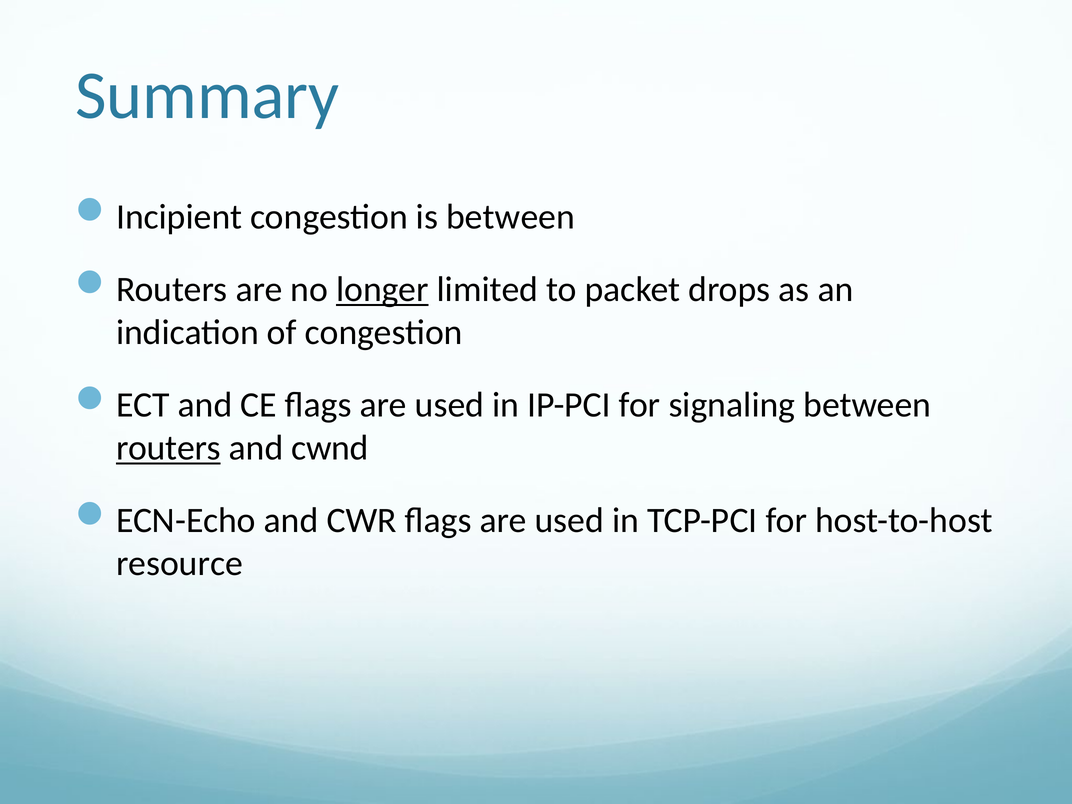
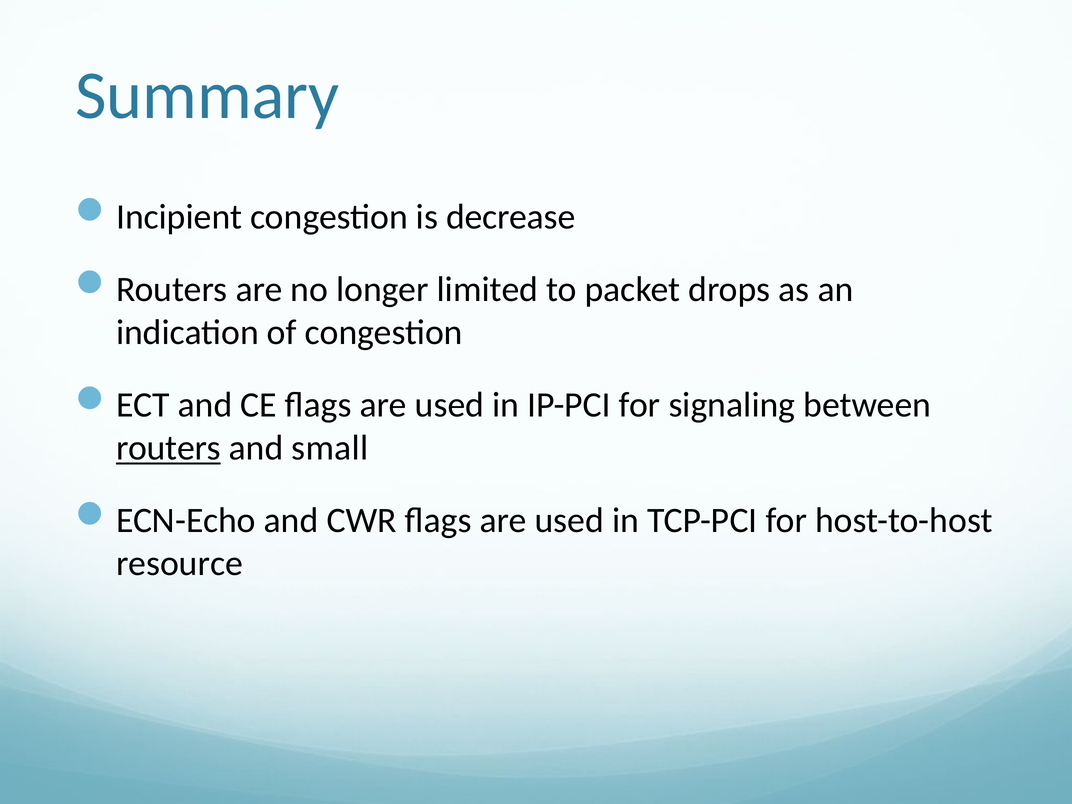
is between: between -> decrease
longer underline: present -> none
cwnd: cwnd -> small
